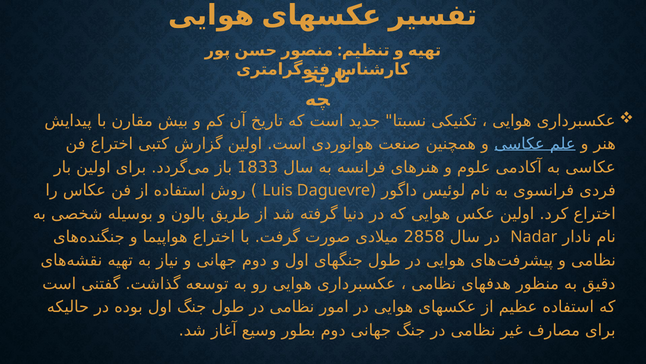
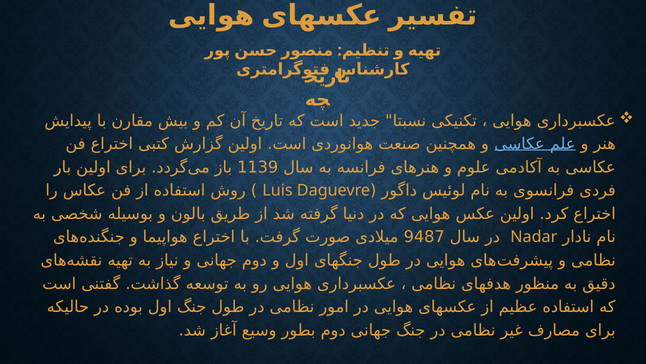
1833: 1833 -> 1139
2858: 2858 -> 9487
